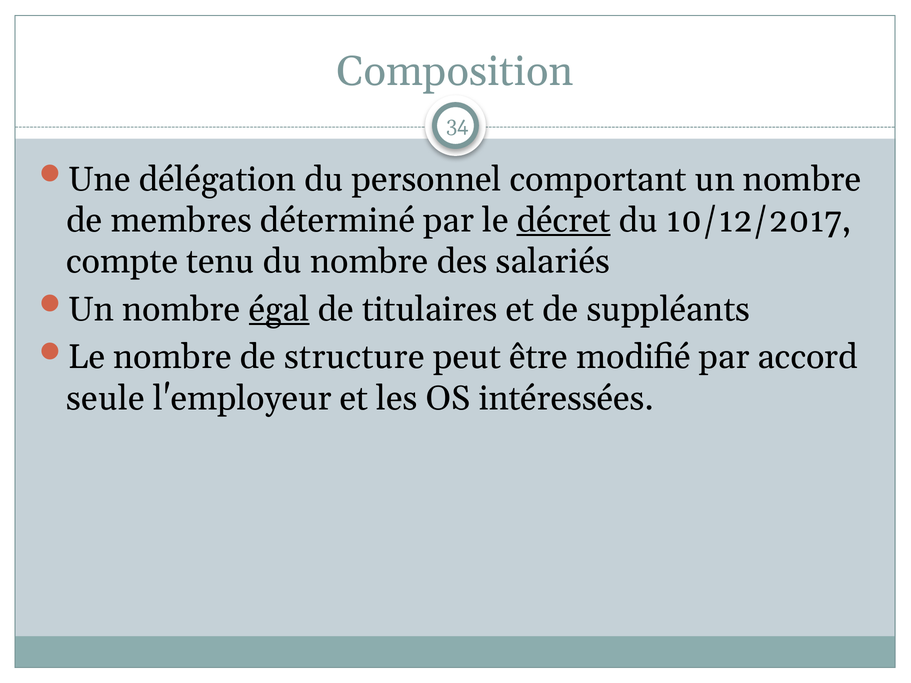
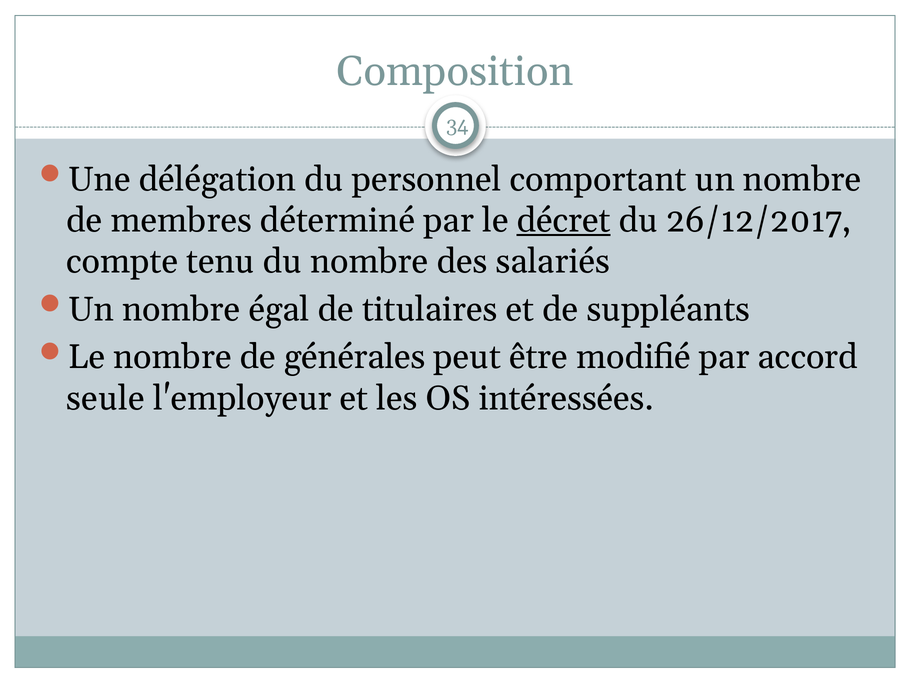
10/12/2017: 10/12/2017 -> 26/12/2017
égal underline: present -> none
structure: structure -> générales
